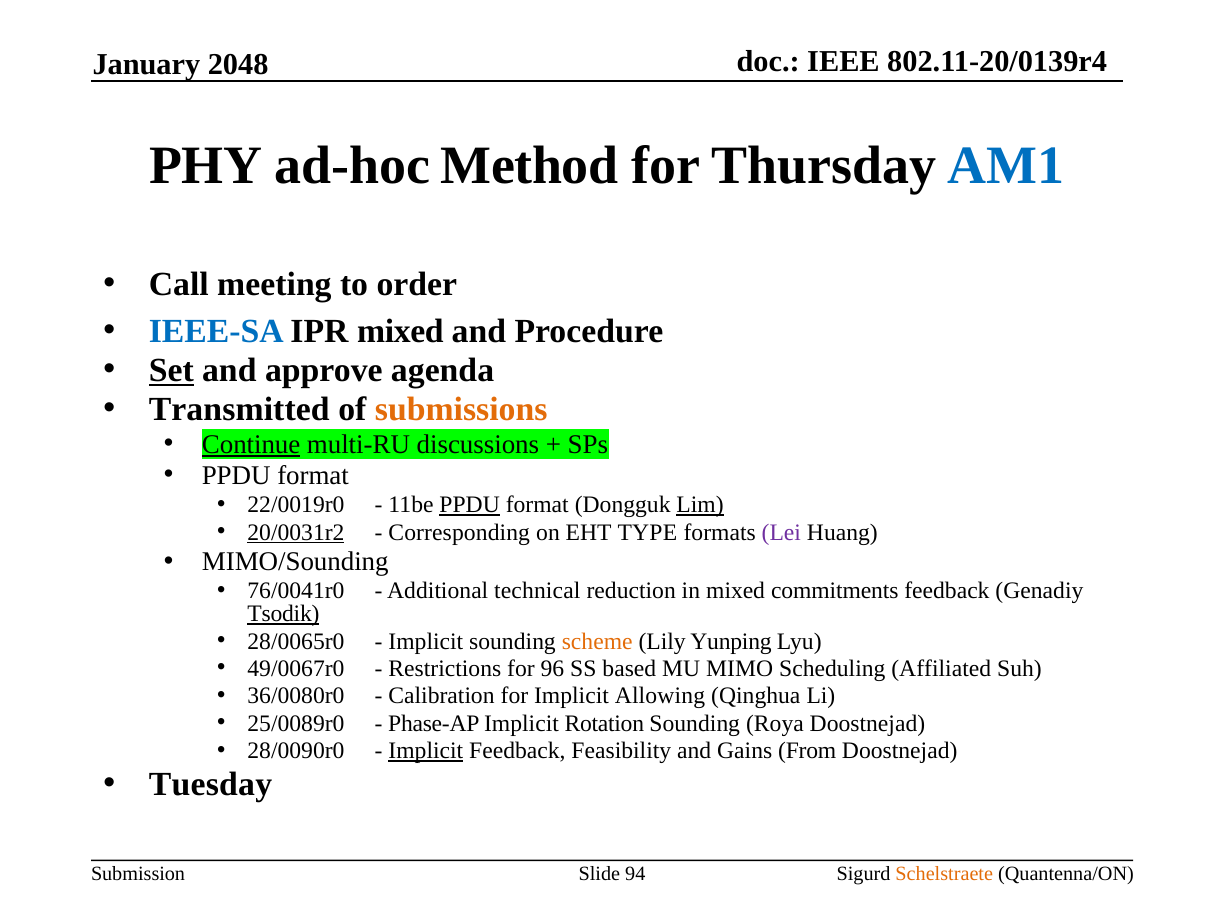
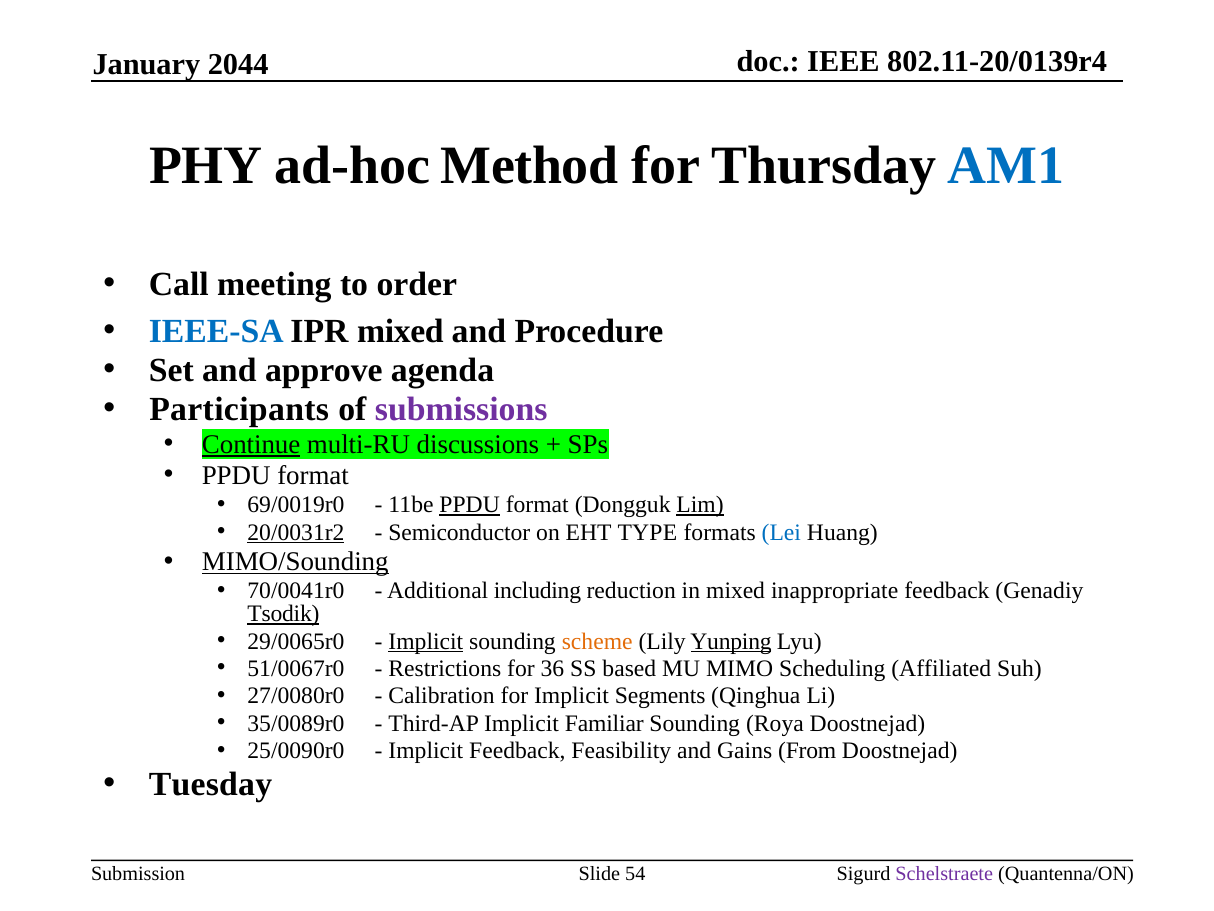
2048: 2048 -> 2044
Set underline: present -> none
Transmitted: Transmitted -> Participants
submissions colour: orange -> purple
22/0019r0: 22/0019r0 -> 69/0019r0
Corresponding: Corresponding -> Semiconductor
Lei colour: purple -> blue
MIMO/Sounding underline: none -> present
76/0041r0: 76/0041r0 -> 70/0041r0
technical: technical -> including
commitments: commitments -> inappropriate
28/0065r0: 28/0065r0 -> 29/0065r0
Implicit at (426, 641) underline: none -> present
Yunping underline: none -> present
49/0067r0: 49/0067r0 -> 51/0067r0
96: 96 -> 36
36/0080r0: 36/0080r0 -> 27/0080r0
Allowing: Allowing -> Segments
25/0089r0: 25/0089r0 -> 35/0089r0
Phase-AP: Phase-AP -> Third-AP
Rotation: Rotation -> Familiar
28/0090r0: 28/0090r0 -> 25/0090r0
Implicit at (426, 750) underline: present -> none
94: 94 -> 54
Schelstraete colour: orange -> purple
